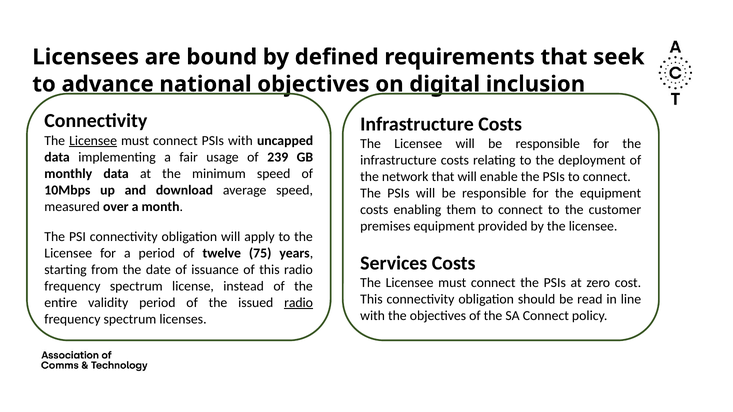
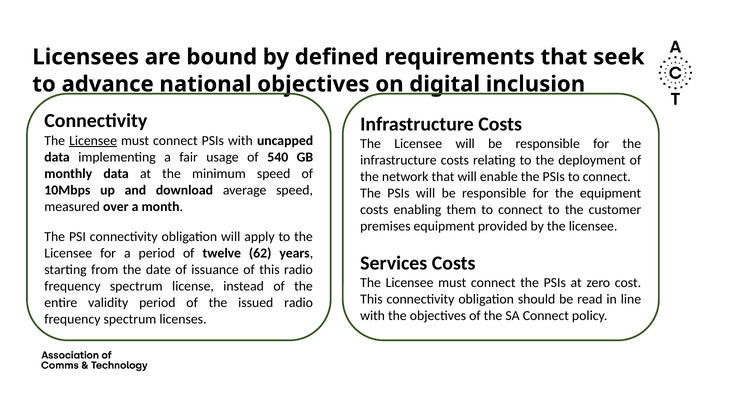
239: 239 -> 540
75: 75 -> 62
radio at (299, 303) underline: present -> none
